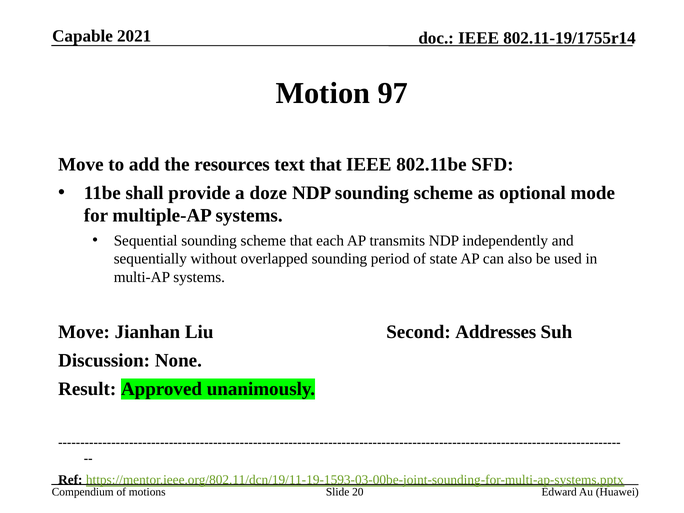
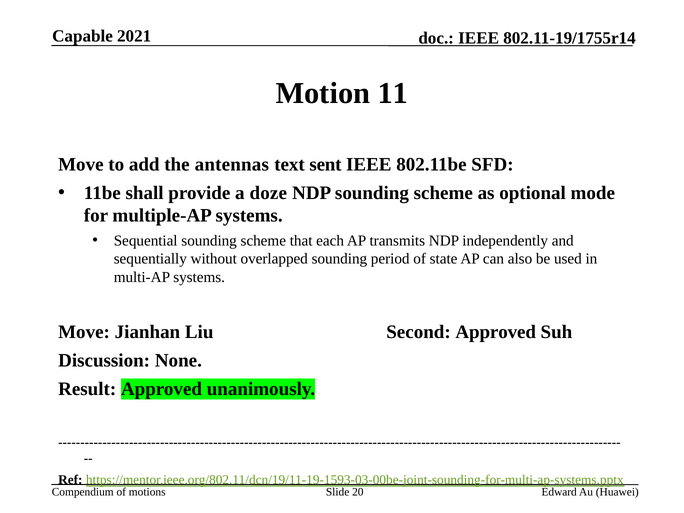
97: 97 -> 11
resources: resources -> antennas
text that: that -> sent
Second Addresses: Addresses -> Approved
